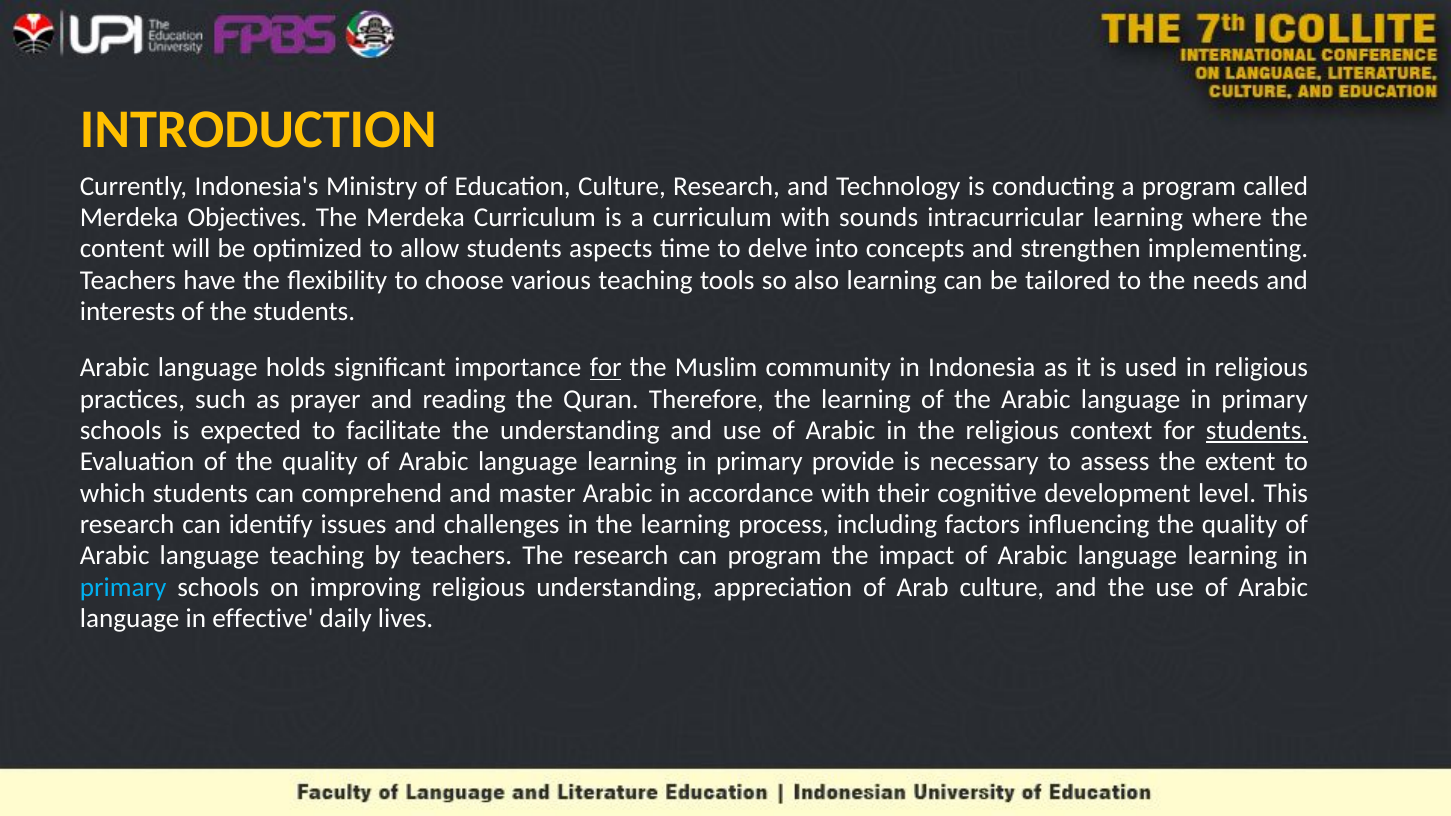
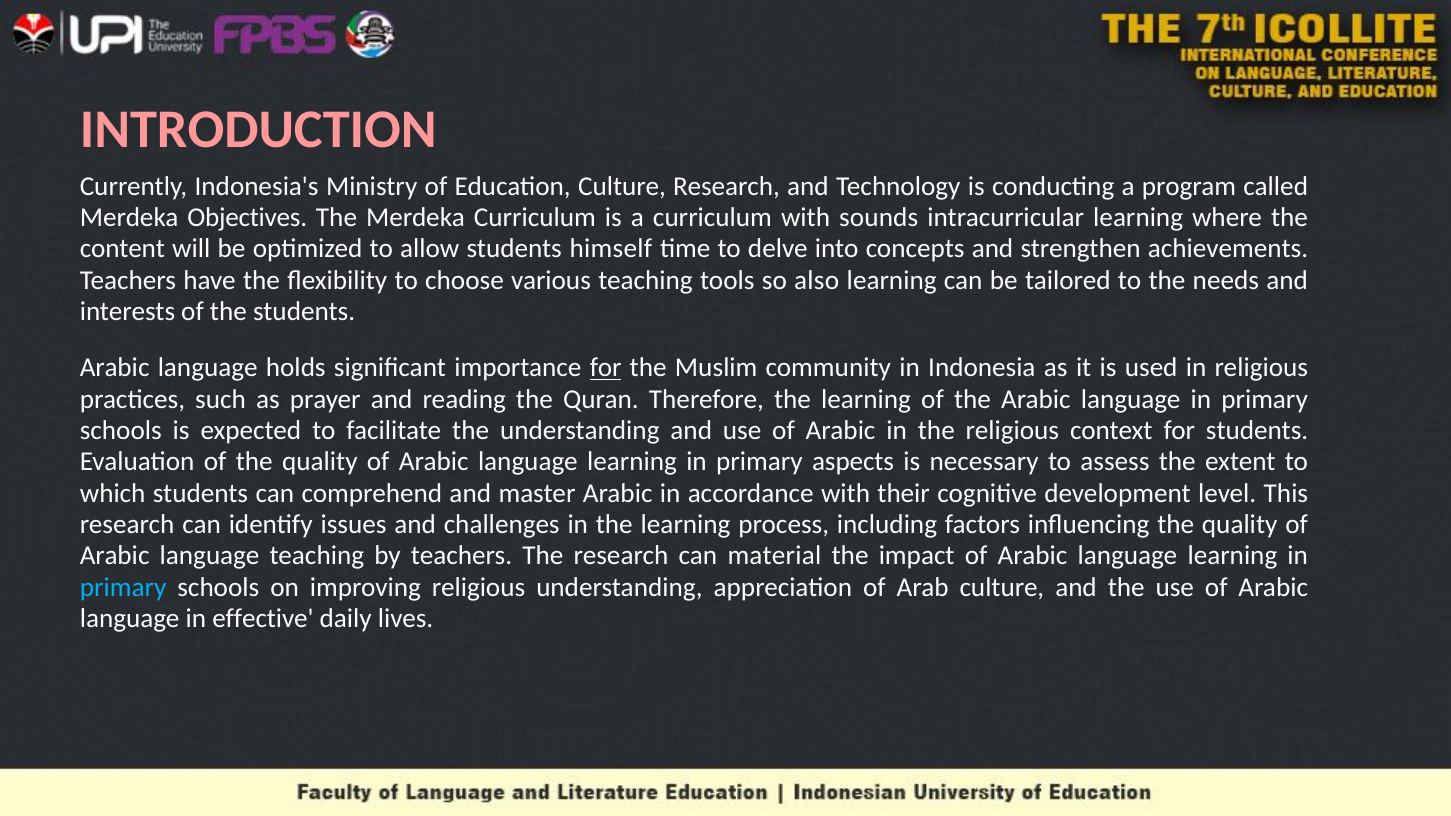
INTRODUCTION colour: yellow -> pink
aspects: aspects -> himself
implementing: implementing -> achievements
students at (1257, 431) underline: present -> none
provide: provide -> aspects
can program: program -> material
